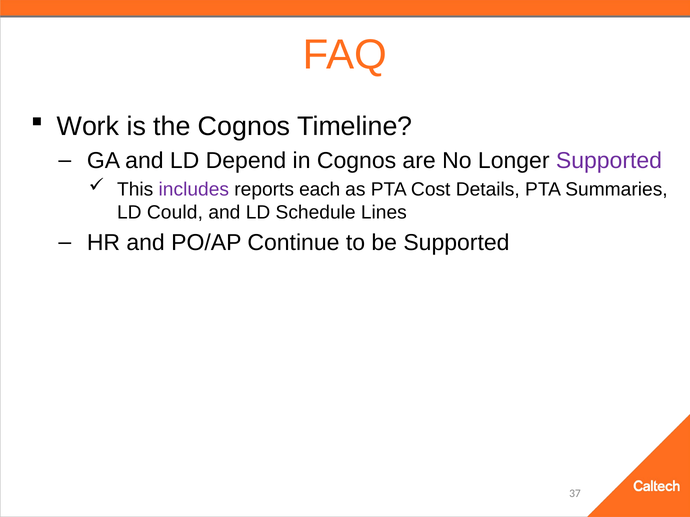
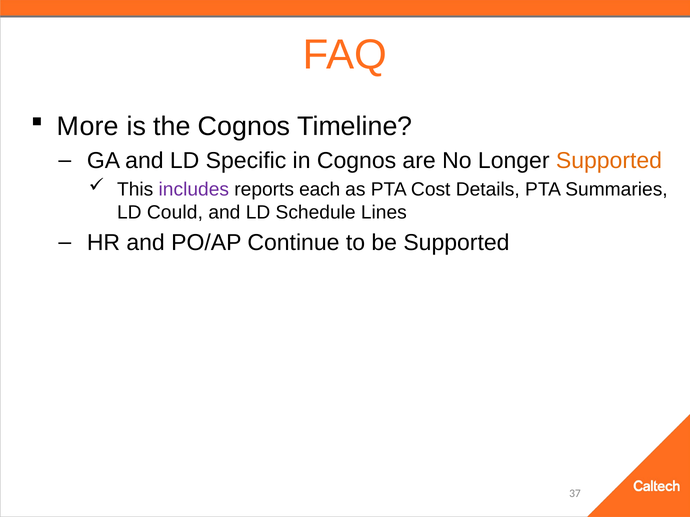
Work: Work -> More
Depend: Depend -> Specific
Supported at (609, 161) colour: purple -> orange
